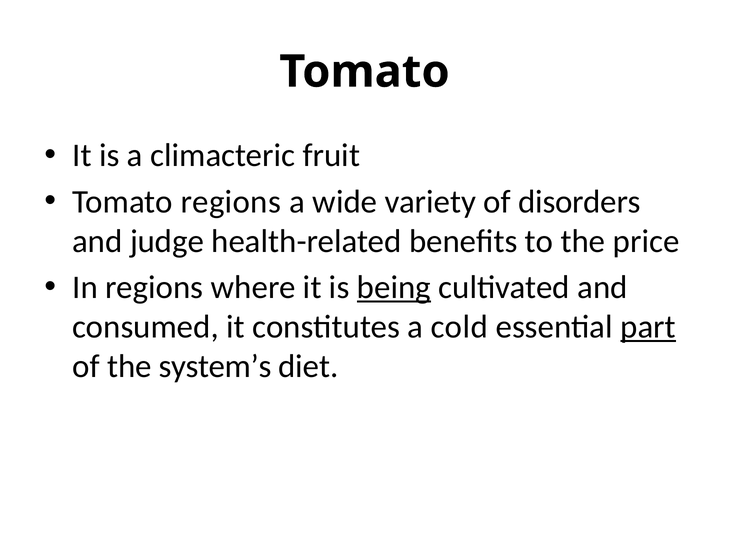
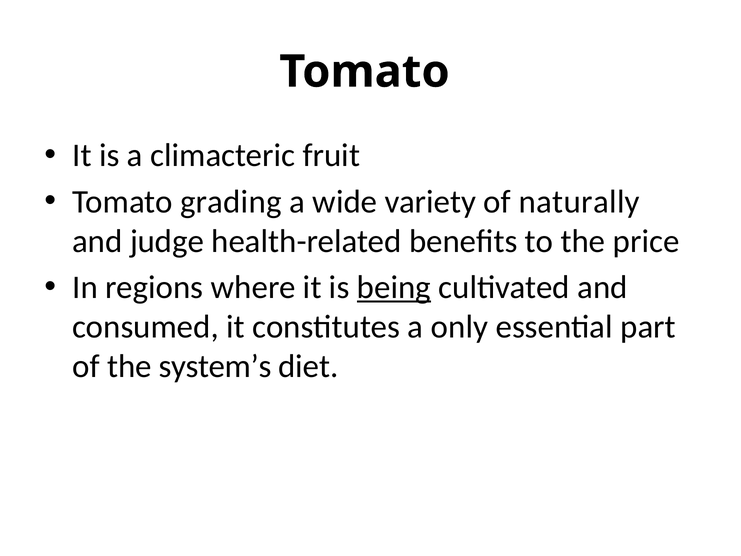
Tomato regions: regions -> grading
disorders: disorders -> naturally
cold: cold -> only
part underline: present -> none
